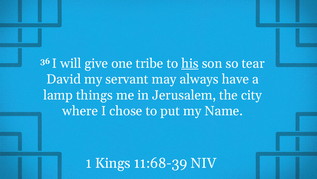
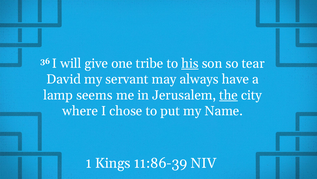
things: things -> seems
the underline: none -> present
11:68-39: 11:68-39 -> 11:86-39
